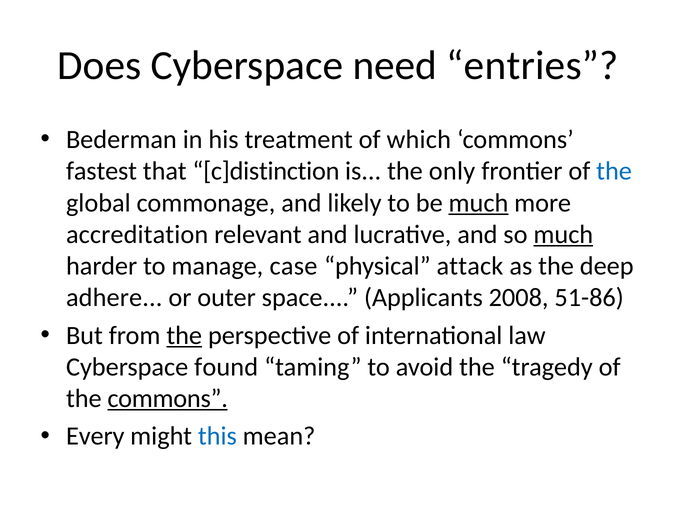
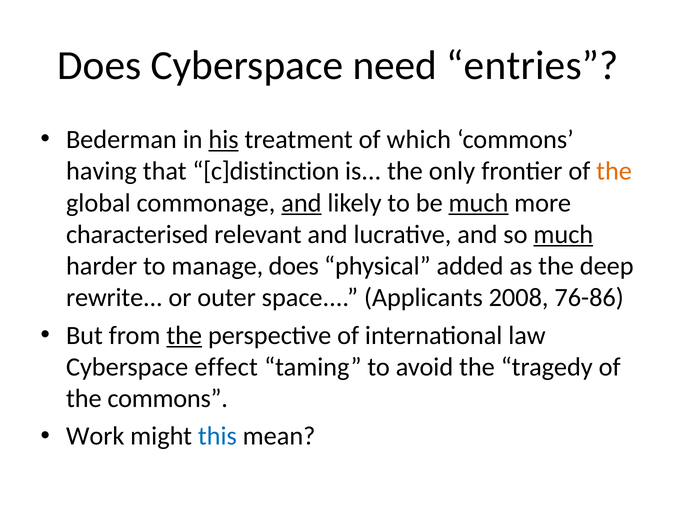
his underline: none -> present
fastest: fastest -> having
the at (614, 171) colour: blue -> orange
and at (301, 203) underline: none -> present
accreditation: accreditation -> characterised
manage case: case -> does
attack: attack -> added
adhere: adhere -> rewrite
51-86: 51-86 -> 76-86
found: found -> effect
commons at (168, 398) underline: present -> none
Every: Every -> Work
